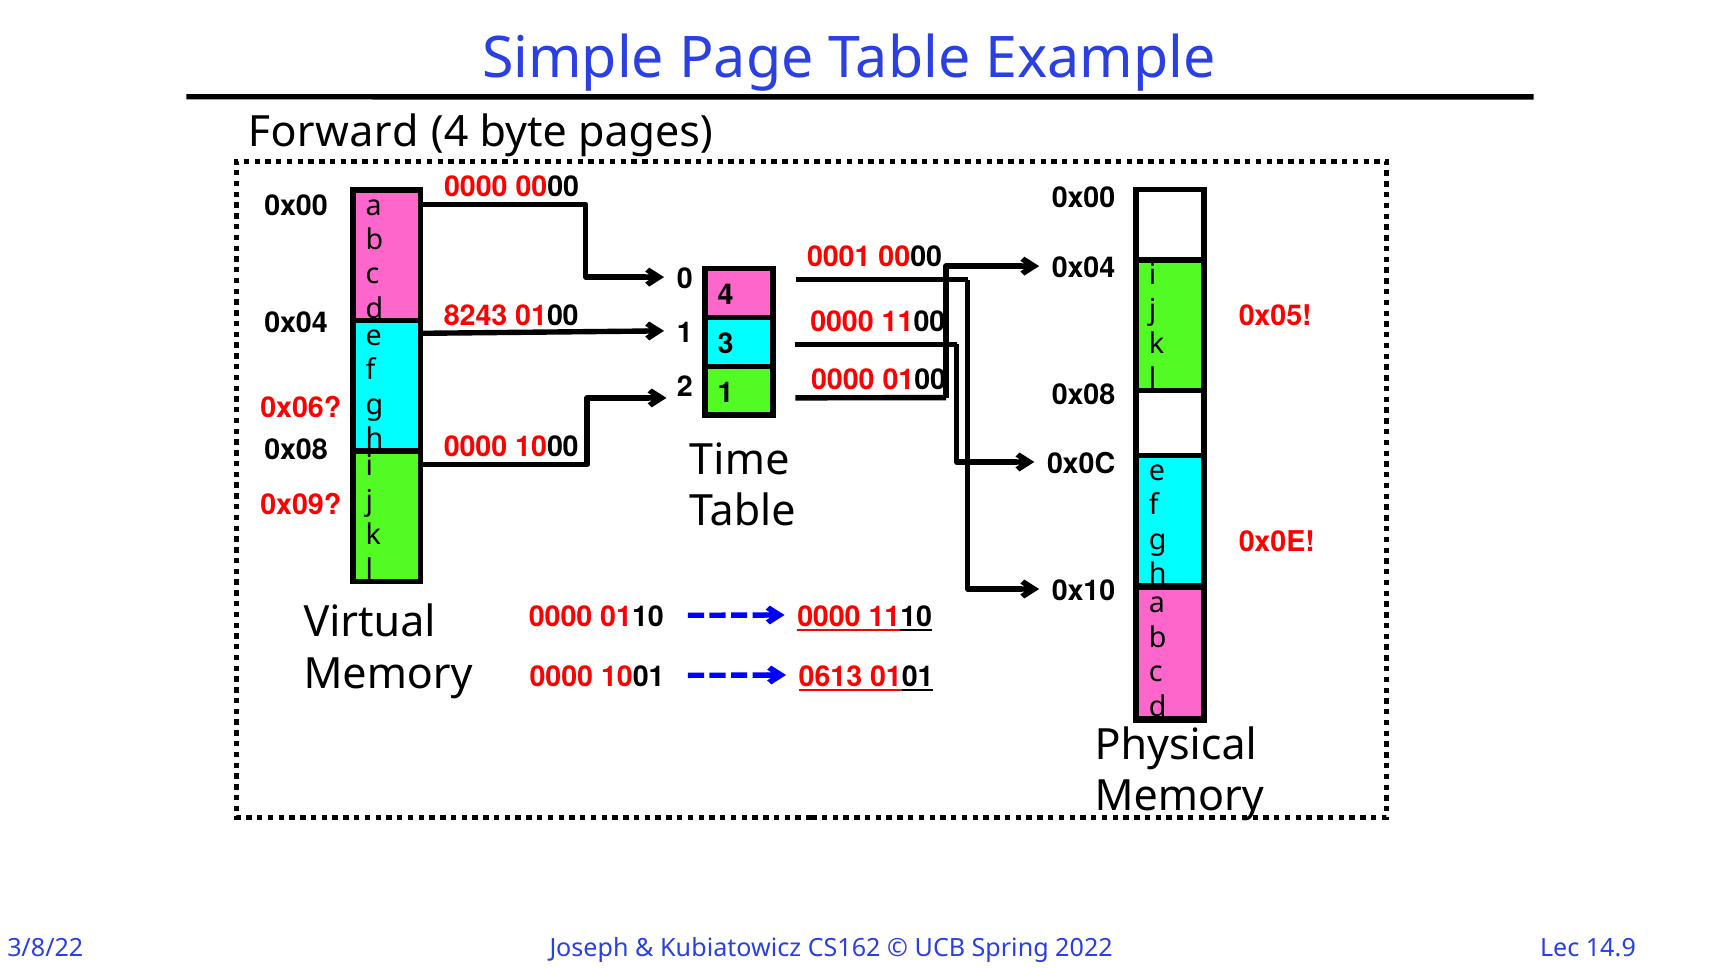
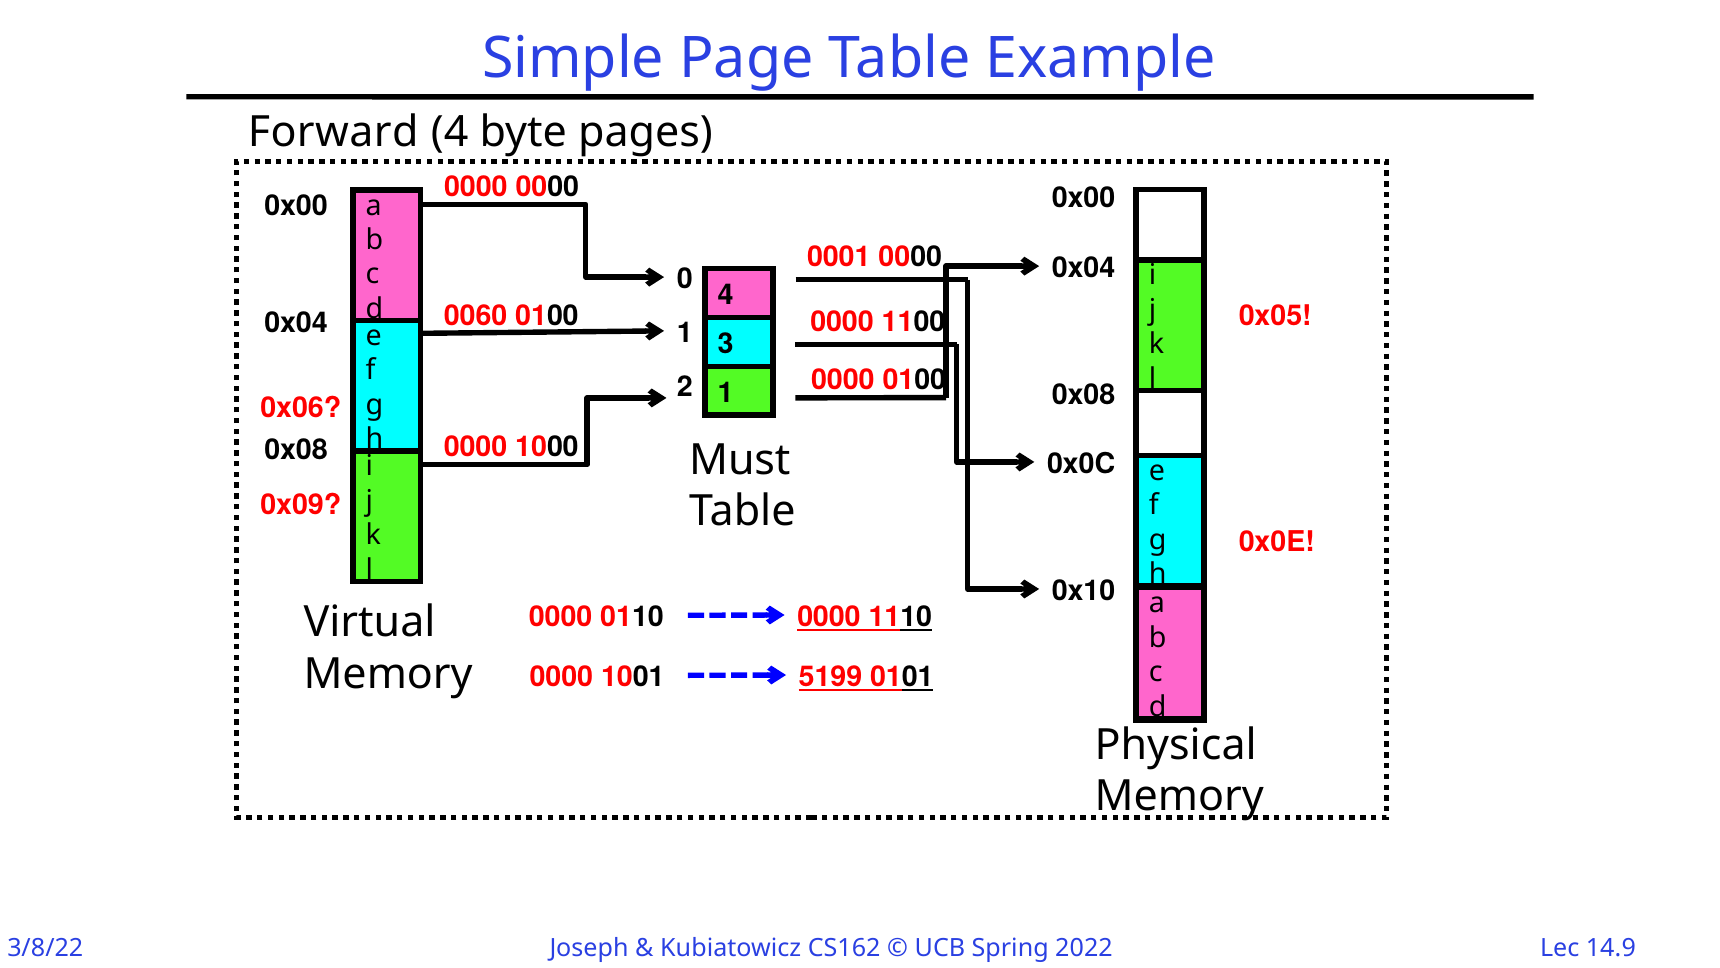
8243: 8243 -> 0060
Time: Time -> Must
0613: 0613 -> 5199
